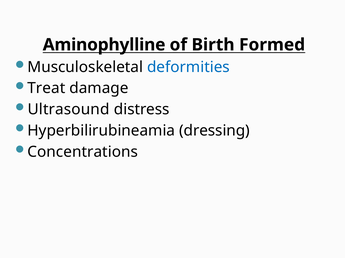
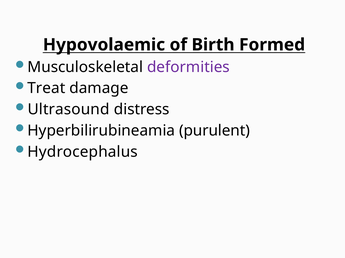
Aminophylline: Aminophylline -> Hypovolaemic
deformities colour: blue -> purple
dressing: dressing -> purulent
Concentrations: Concentrations -> Hydrocephalus
